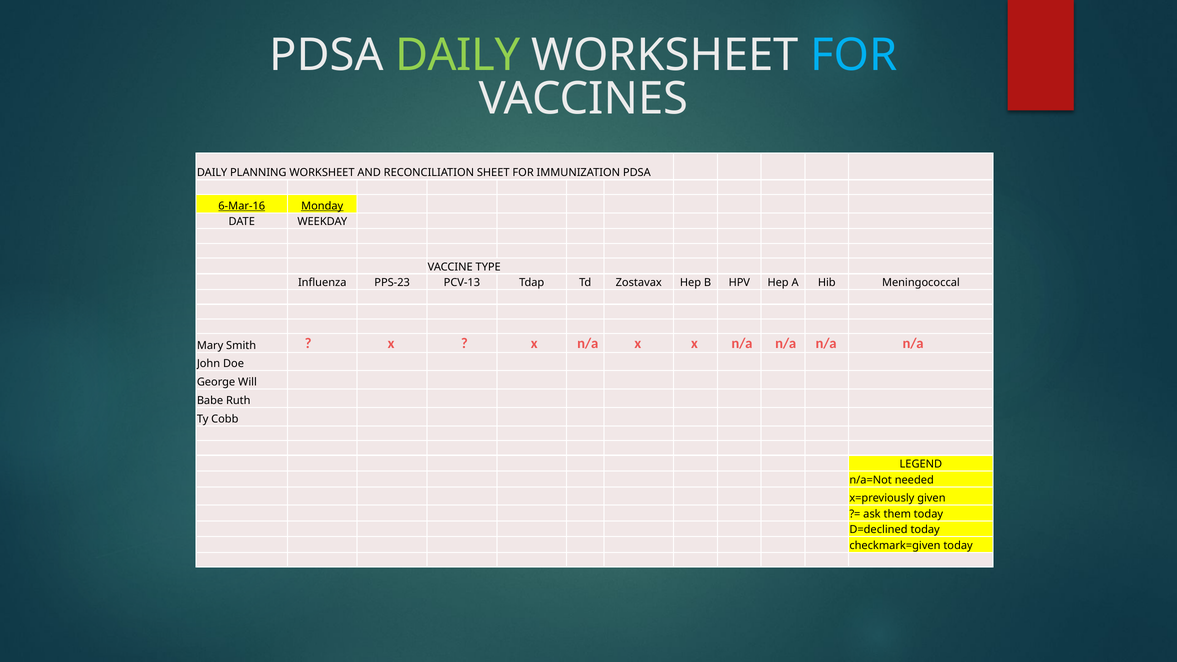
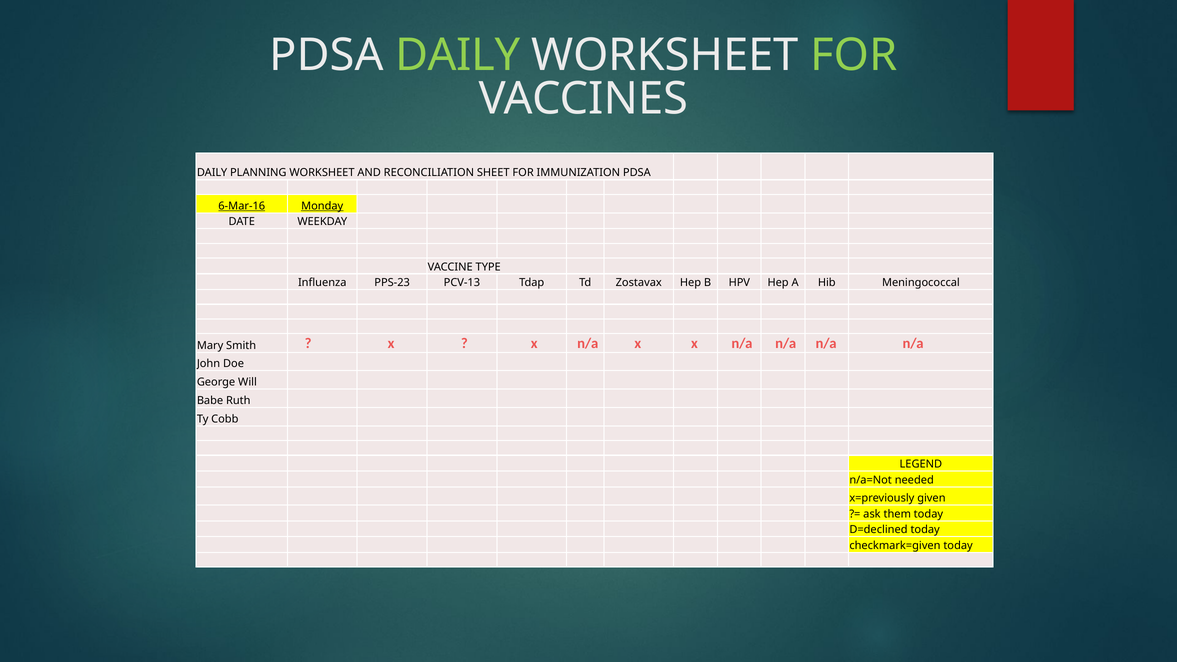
FOR at (854, 55) colour: light blue -> light green
